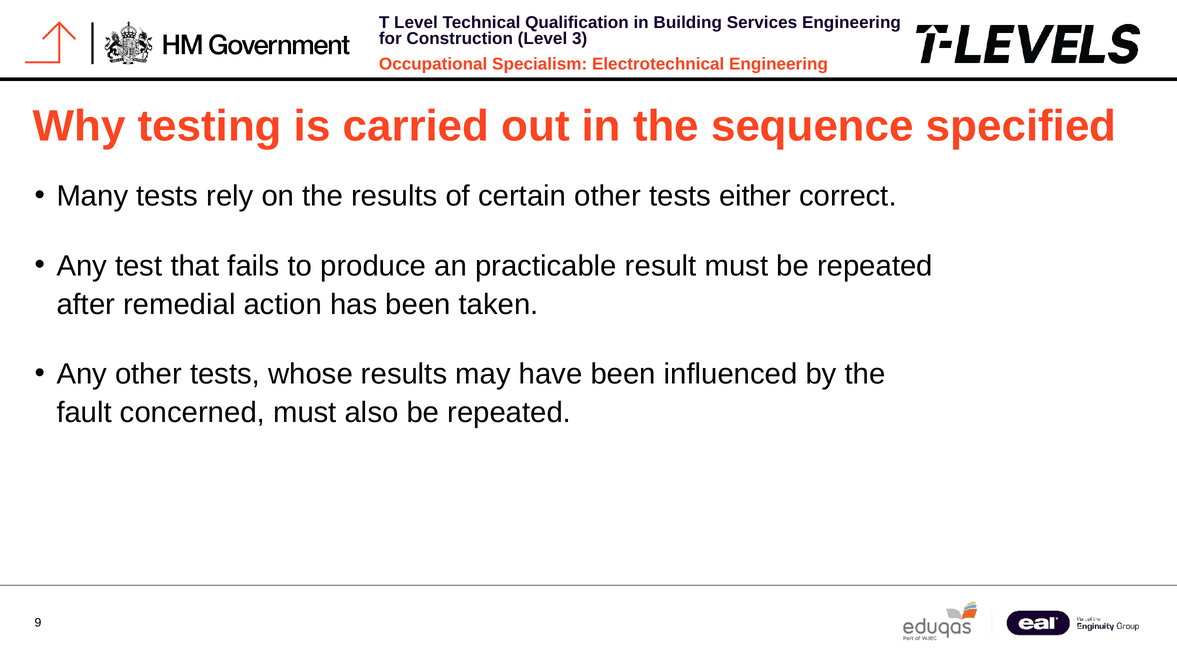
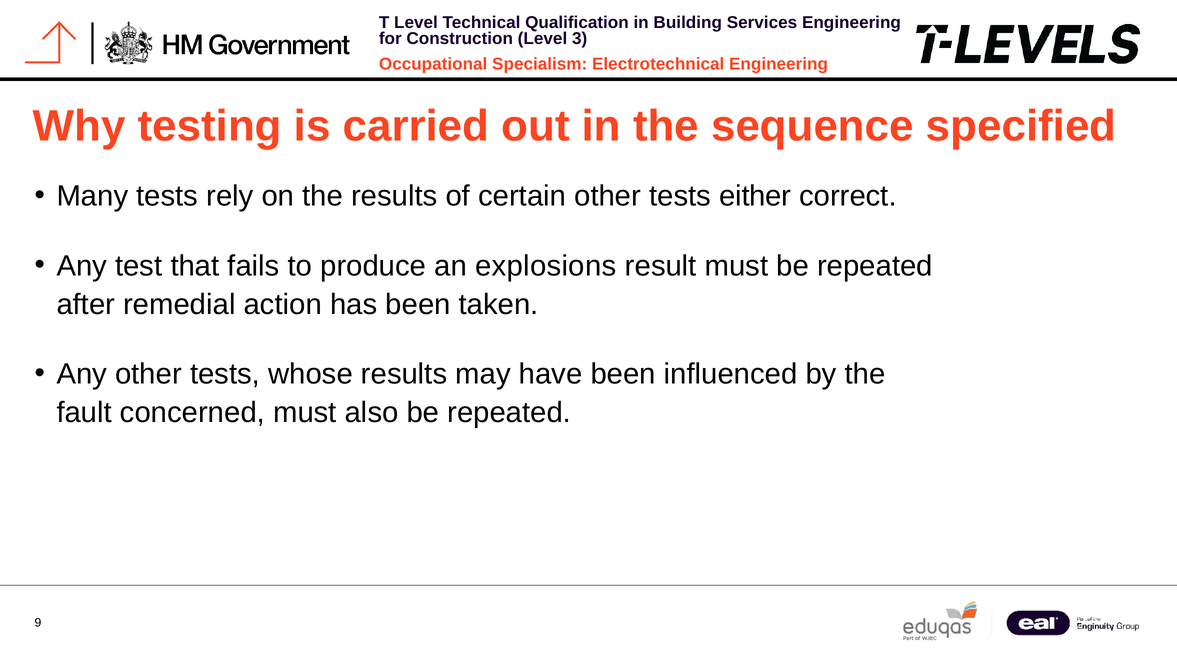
practicable: practicable -> explosions
